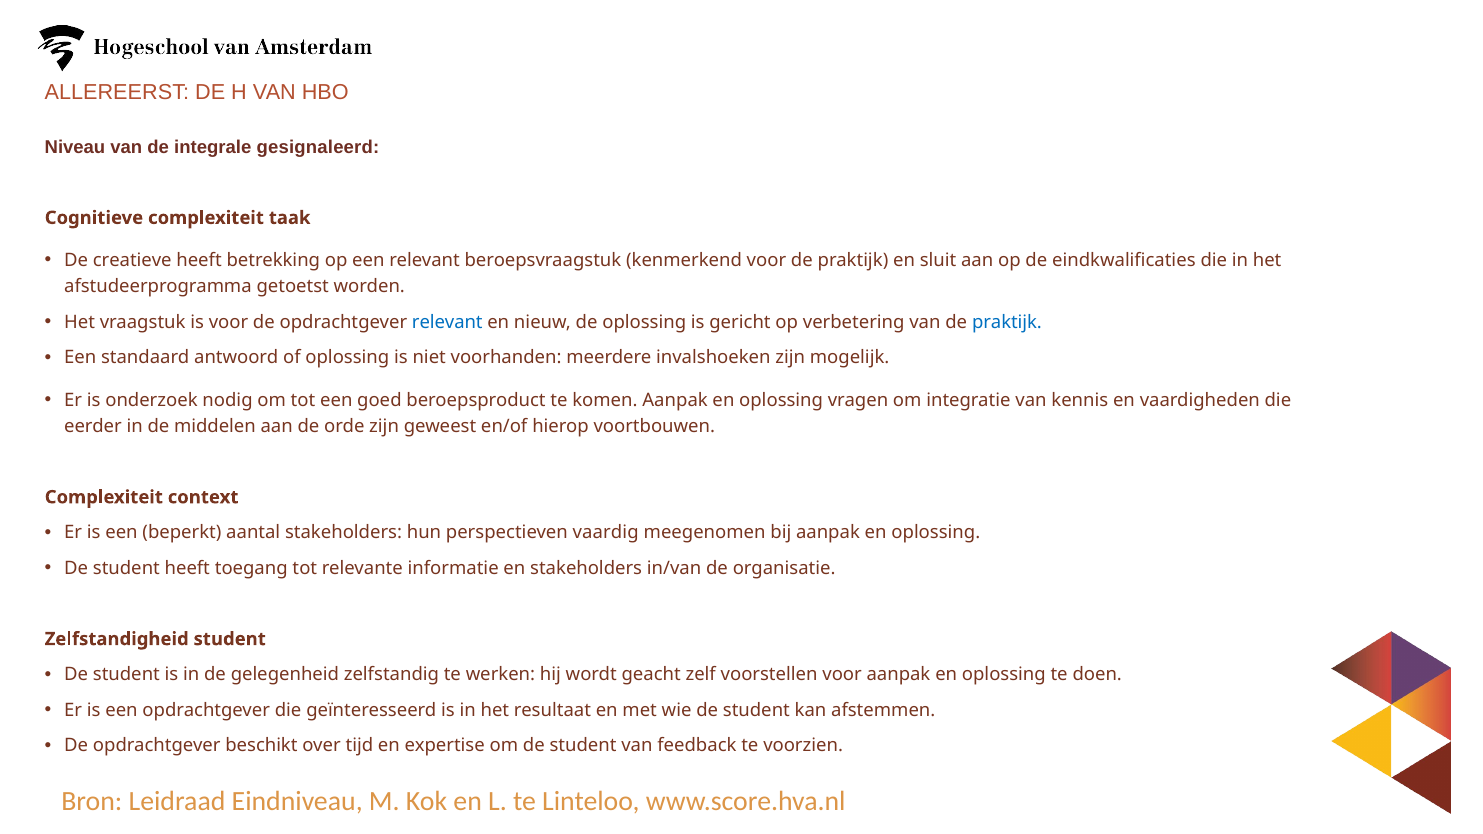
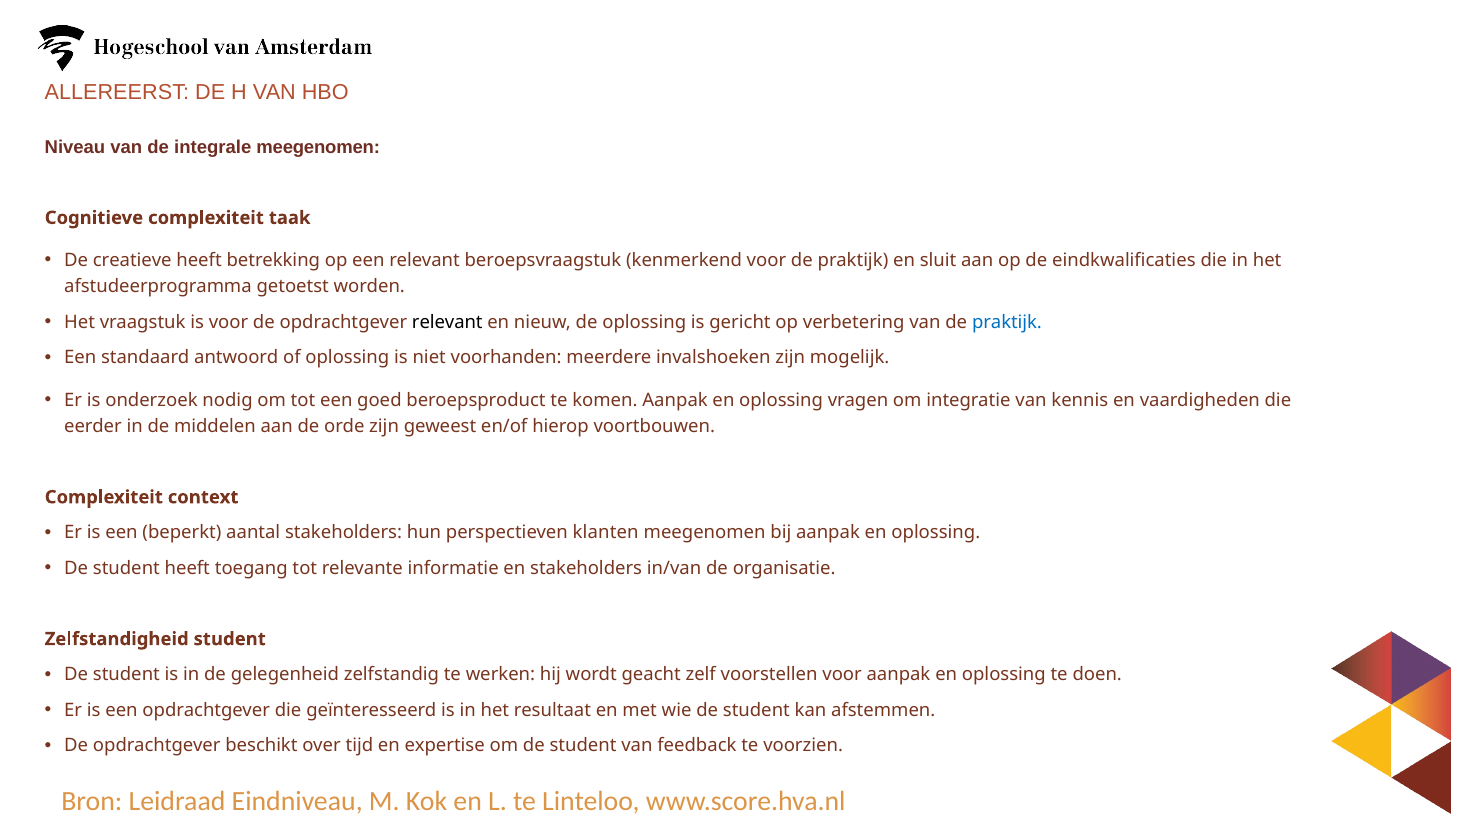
integrale gesignaleerd: gesignaleerd -> meegenomen
relevant at (447, 322) colour: blue -> black
vaardig: vaardig -> klanten
